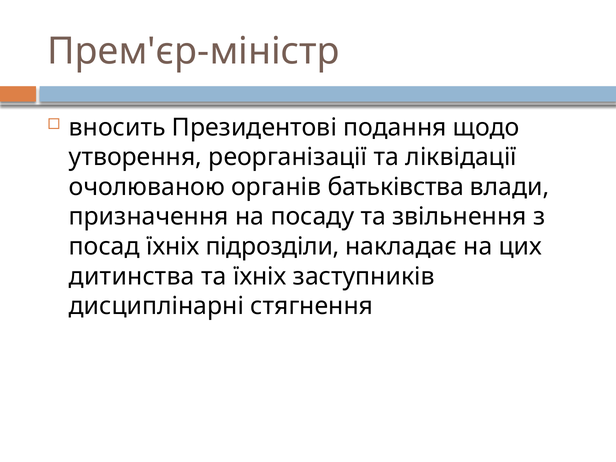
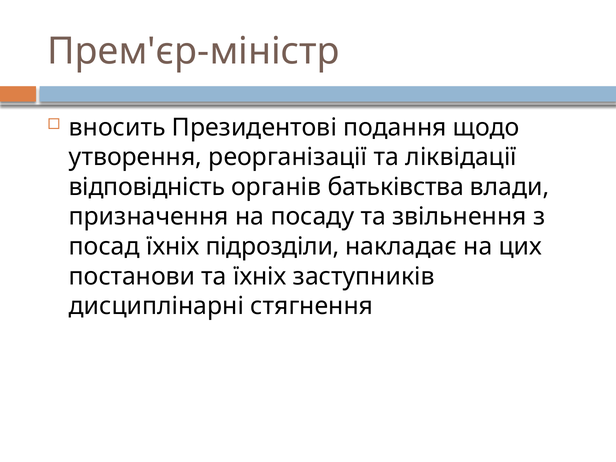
очолюваною: очолюваною -> відповідність
дитинства: дитинства -> постанови
